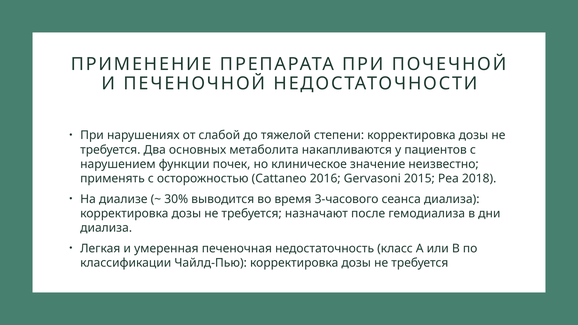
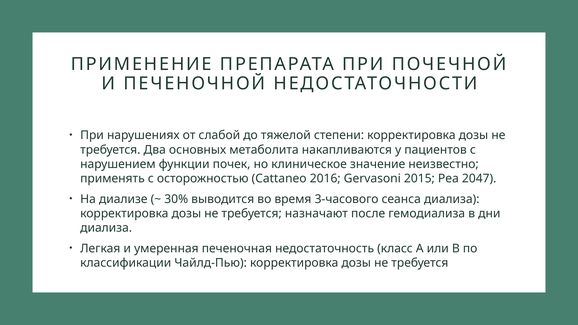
2018: 2018 -> 2047
